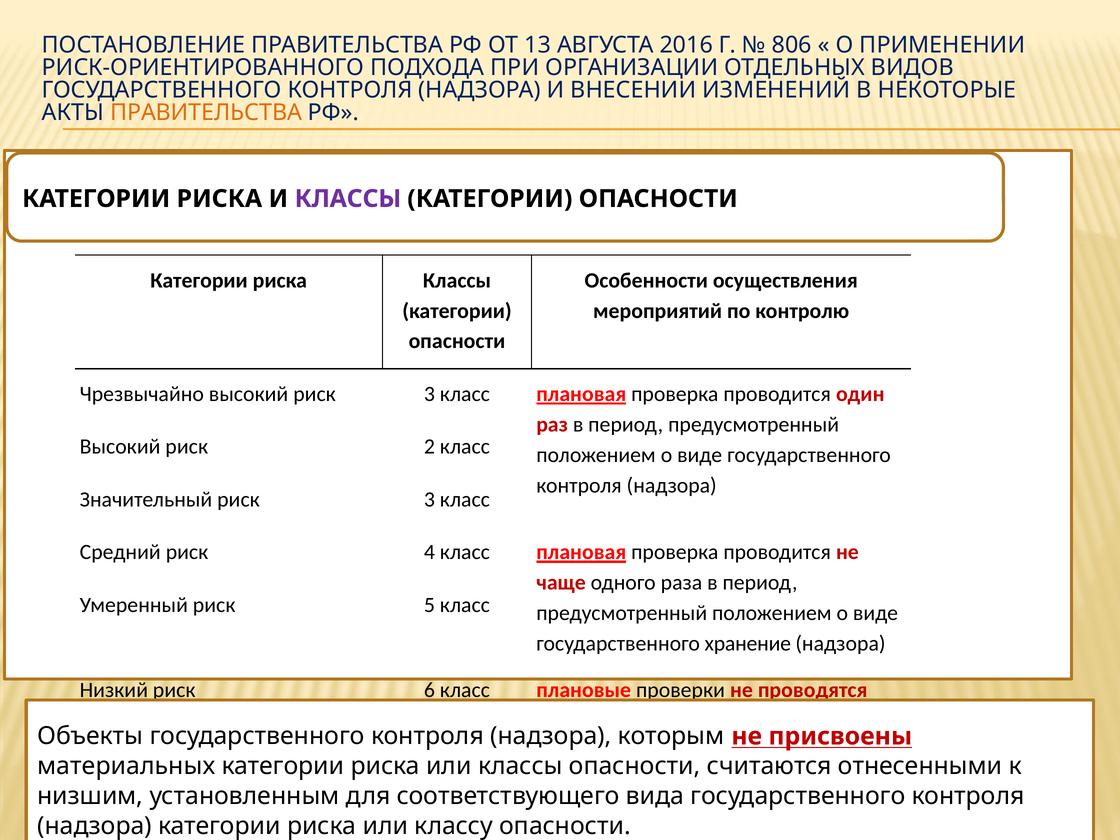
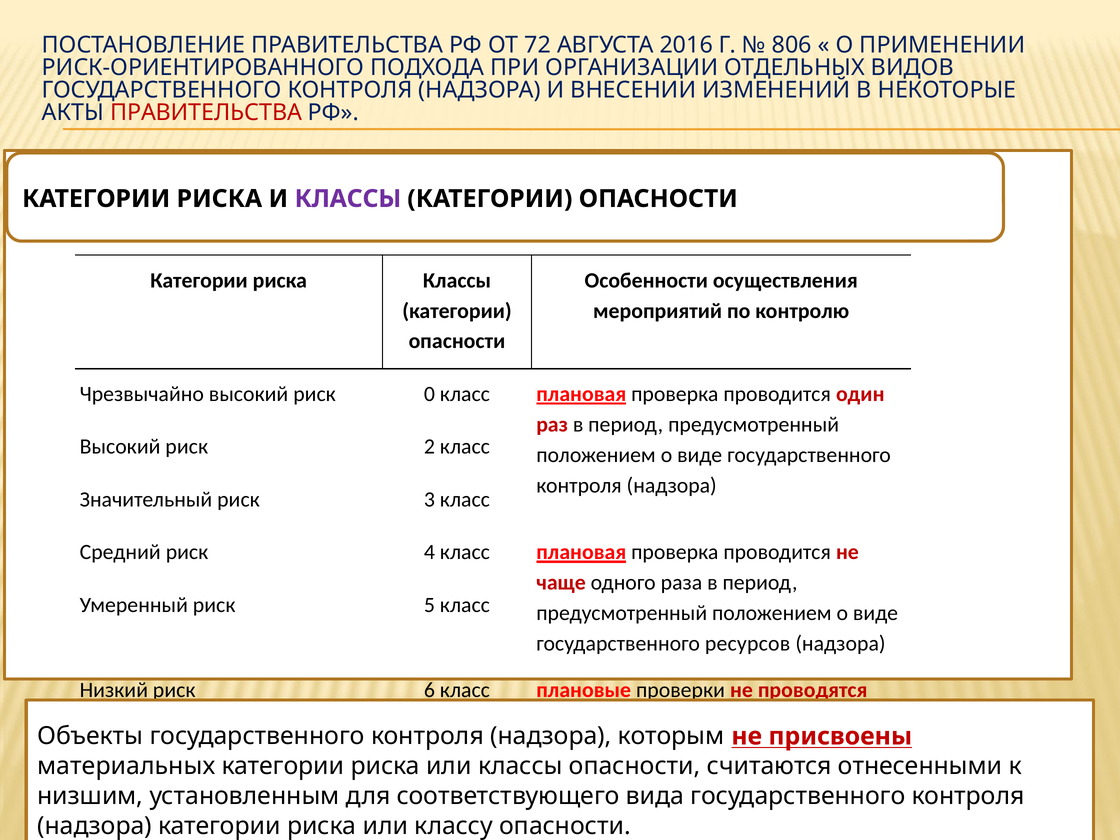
13: 13 -> 72
ПРАВИТЕЛЬСТВА at (206, 112) colour: orange -> red
высокий риск 3: 3 -> 0
хранение: хранение -> ресурсов
